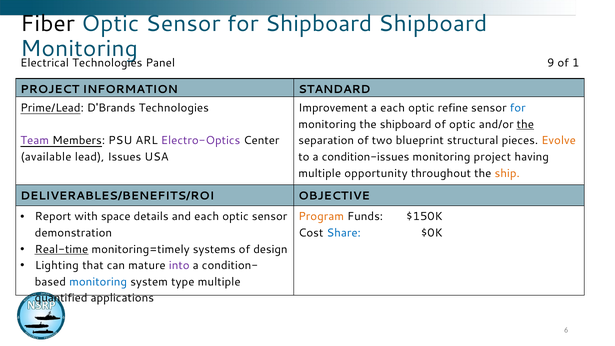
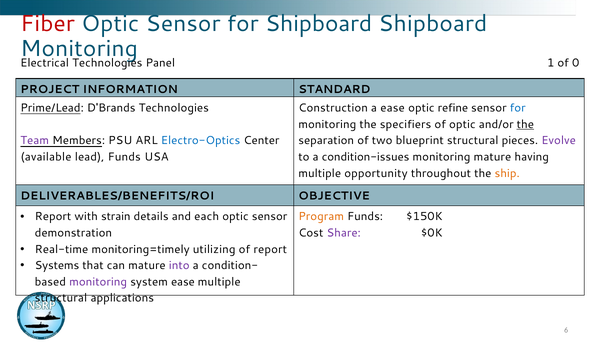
Fiber colour: black -> red
9: 9 -> 1
1: 1 -> 0
Improvement: Improvement -> Construction
a each: each -> ease
the shipboard: shipboard -> specifiers
Electro-Optics colour: purple -> blue
Evolve colour: orange -> purple
lead Issues: Issues -> Funds
monitoring project: project -> mature
space: space -> strain
Share colour: blue -> purple
Real-time underline: present -> none
systems: systems -> utilizing
of design: design -> report
Lighting: Lighting -> Systems
monitoring at (98, 282) colour: blue -> purple
system type: type -> ease
quantified at (61, 298): quantified -> structural
